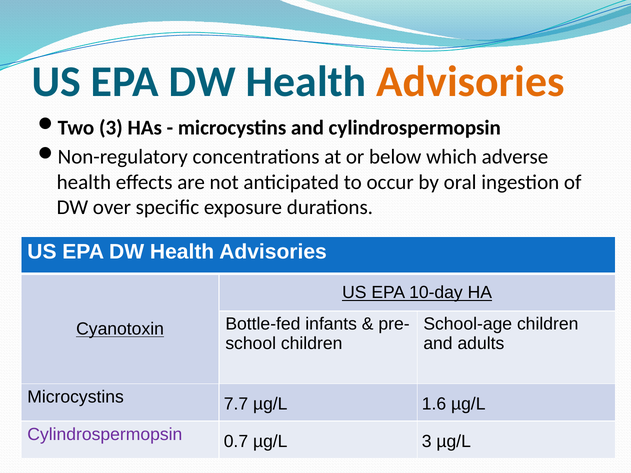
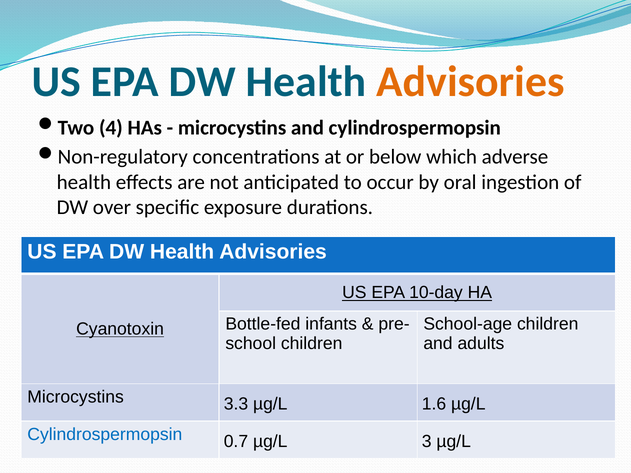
Two 3: 3 -> 4
7.7: 7.7 -> 3.3
Cylindrospermopsin at (105, 434) colour: purple -> blue
